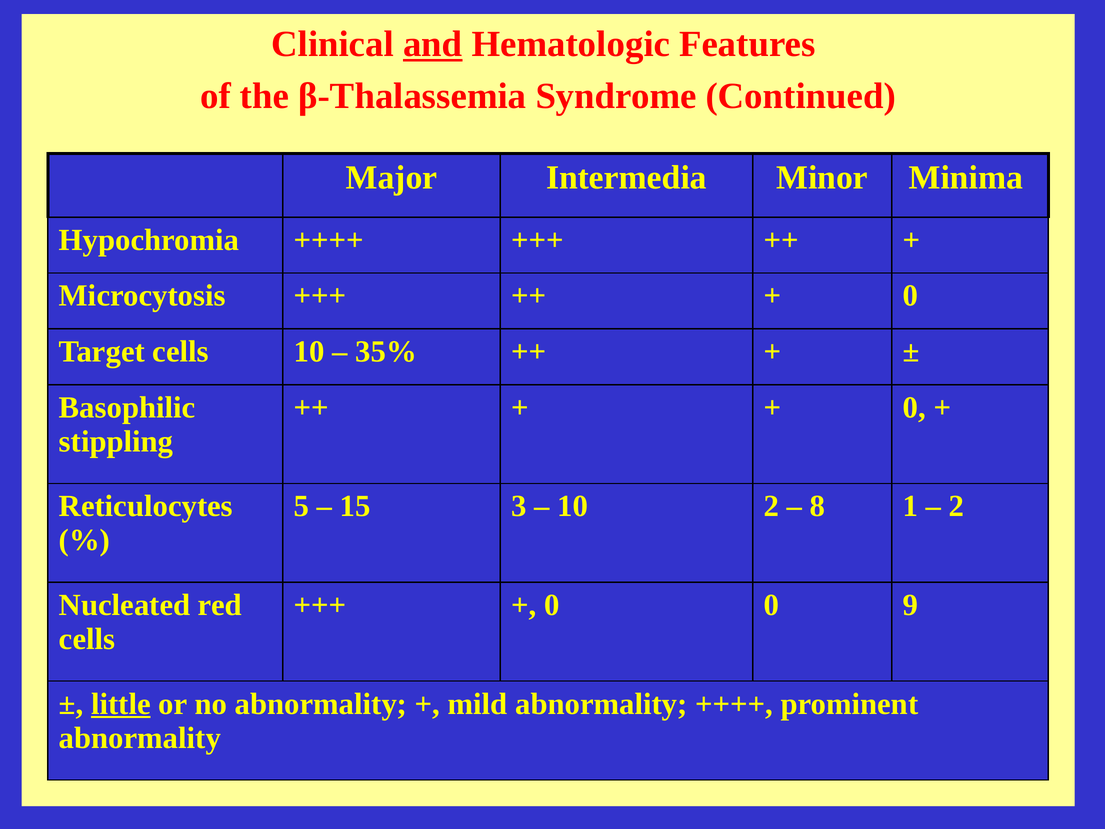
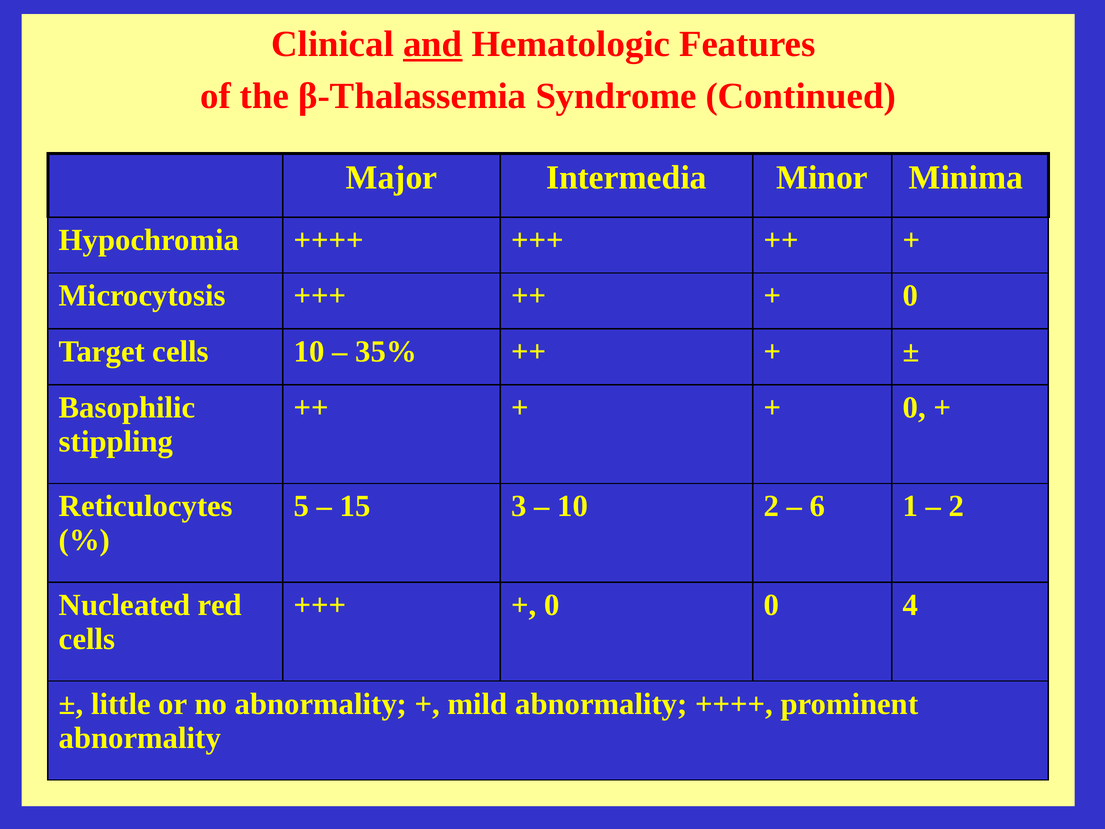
8: 8 -> 6
9: 9 -> 4
little underline: present -> none
